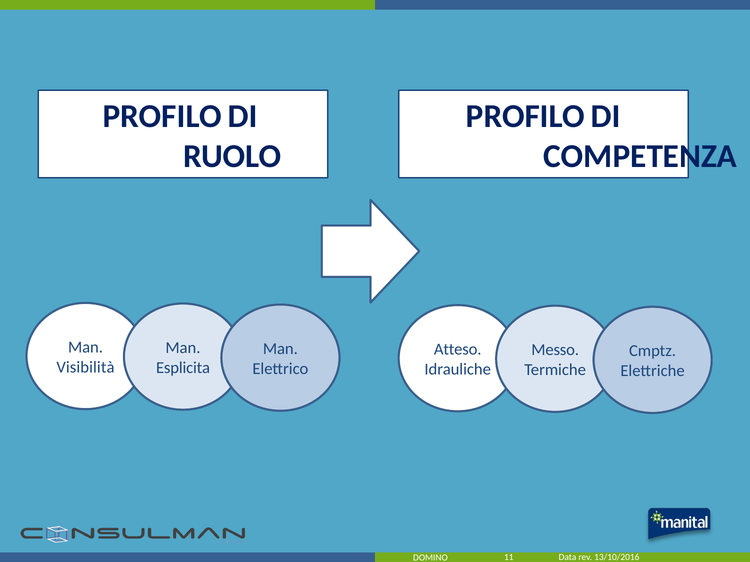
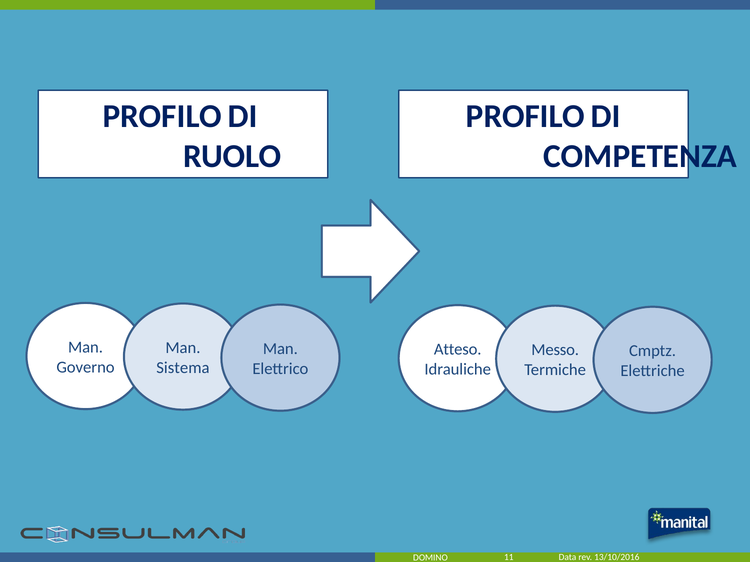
Visibilità: Visibilità -> Governo
Esplicita: Esplicita -> Sistema
